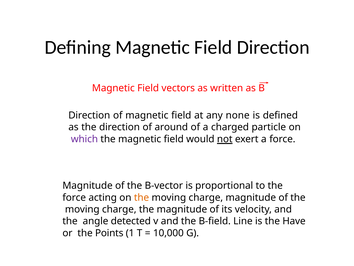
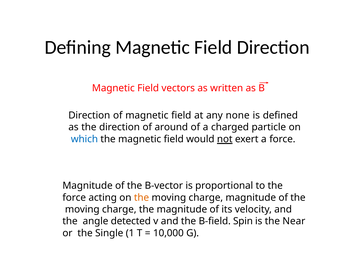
which colour: purple -> blue
Line: Line -> Spin
Have: Have -> Near
Points: Points -> Single
